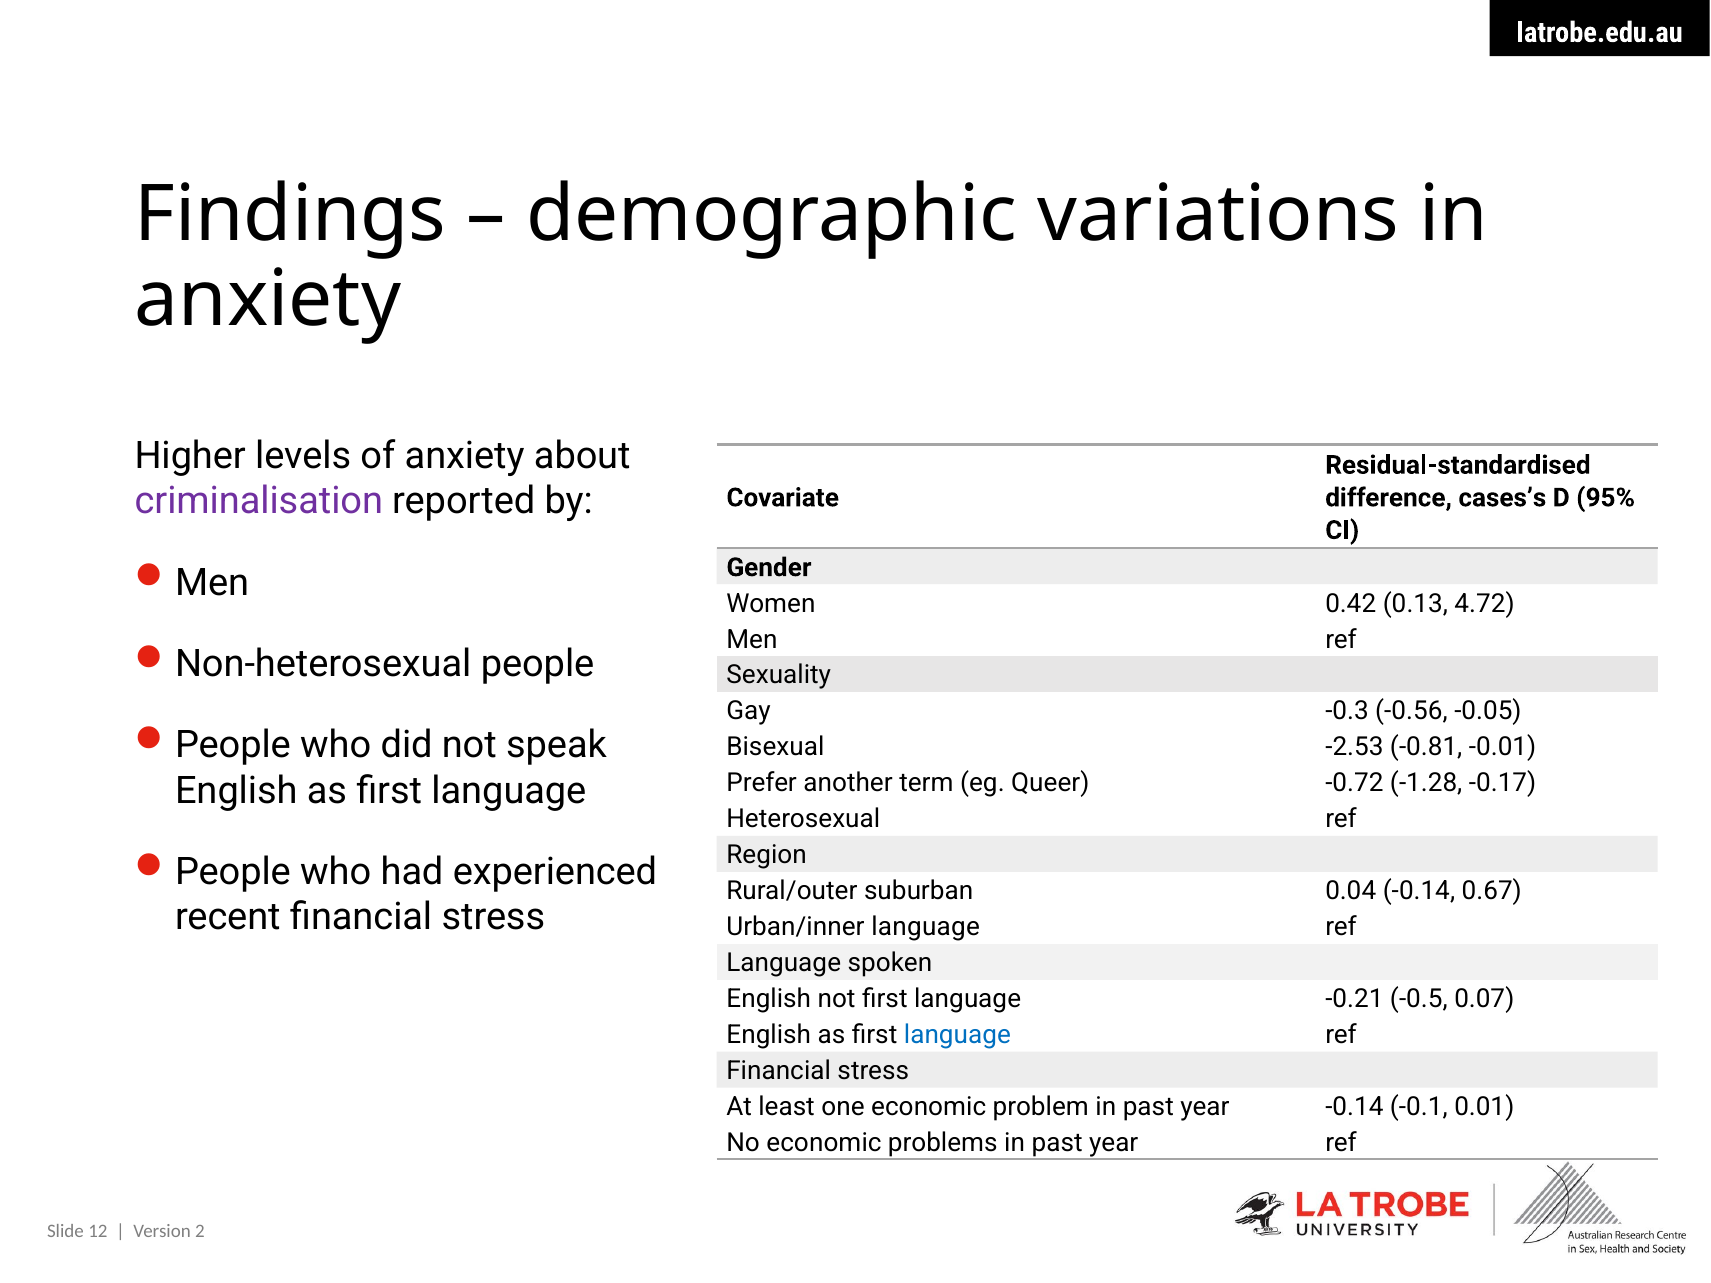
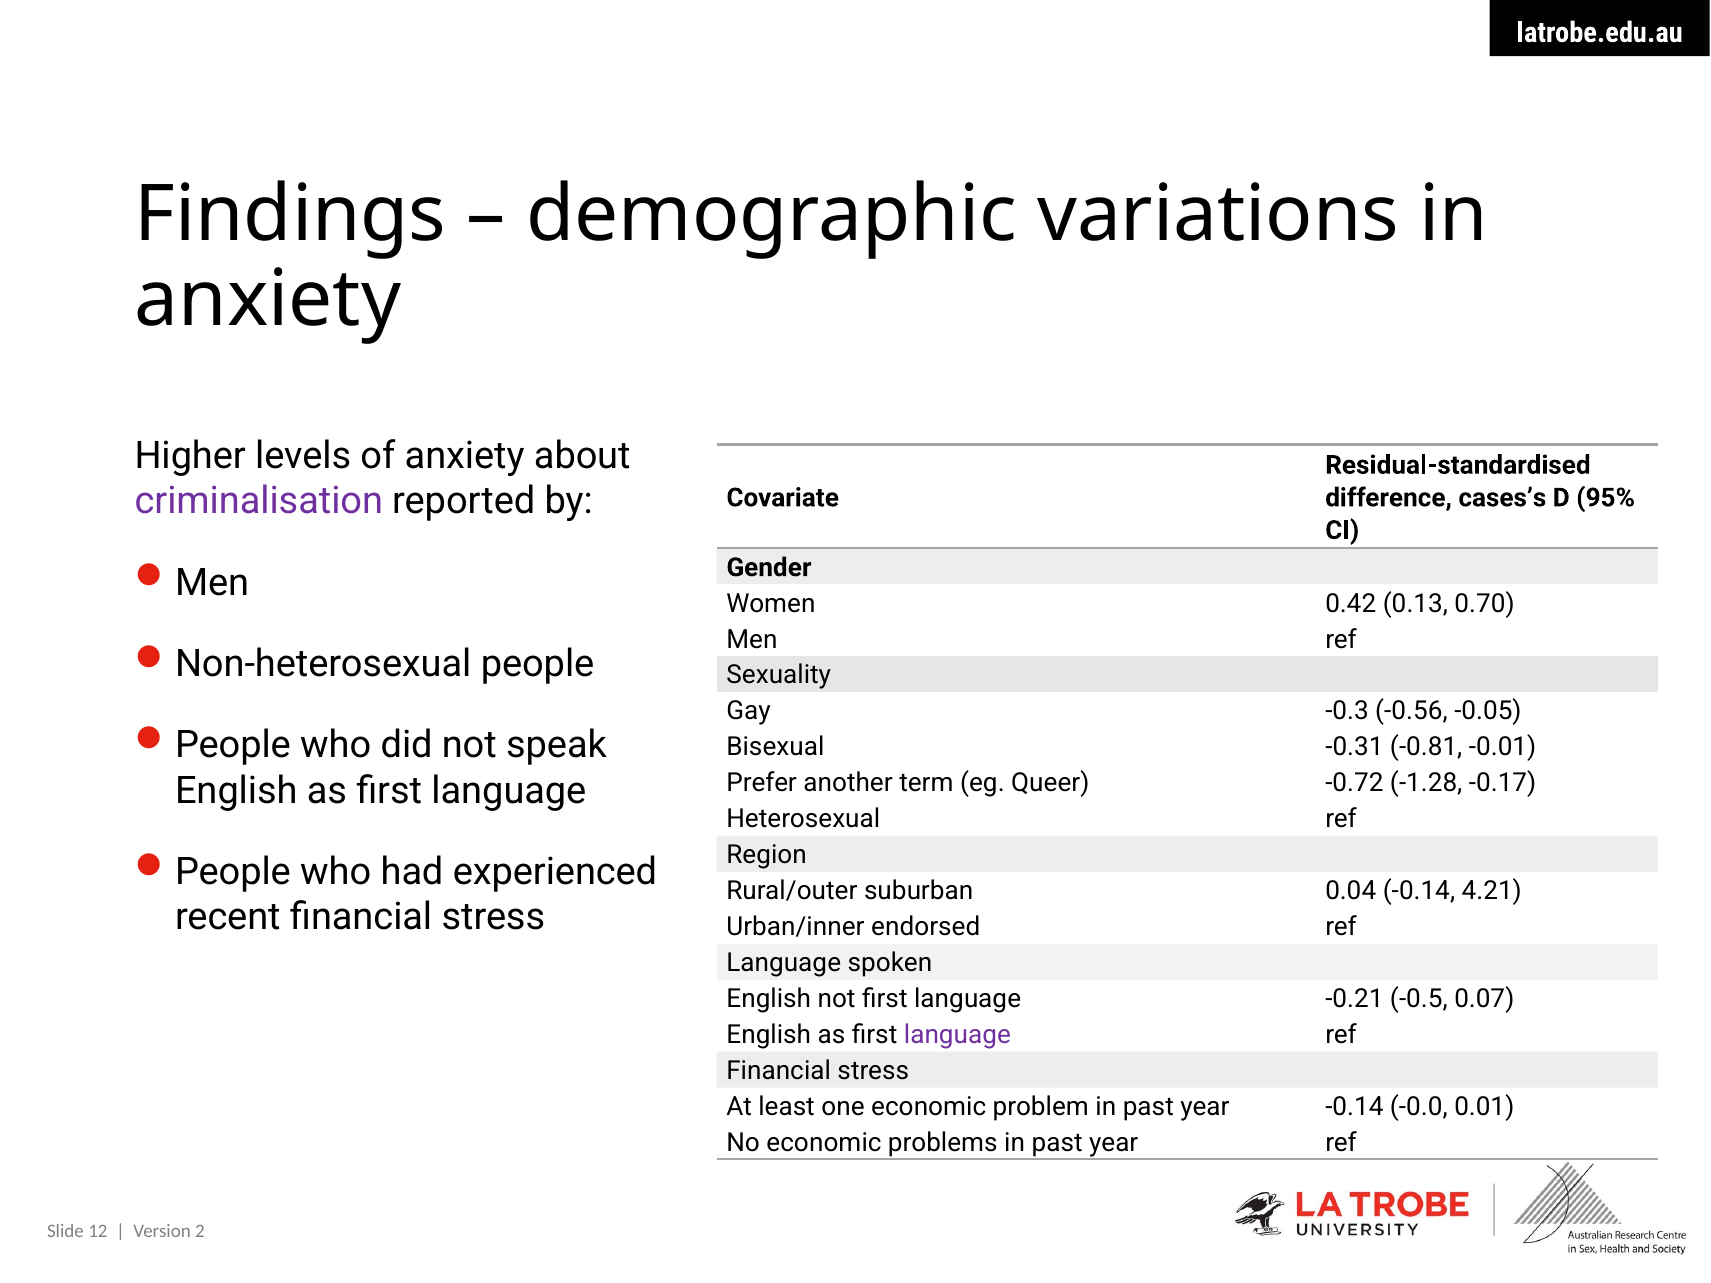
4.72: 4.72 -> 0.70
-2.53: -2.53 -> -0.31
0.67: 0.67 -> 4.21
Urban/inner language: language -> endorsed
language at (957, 1035) colour: blue -> purple
-0.1: -0.1 -> -0.0
